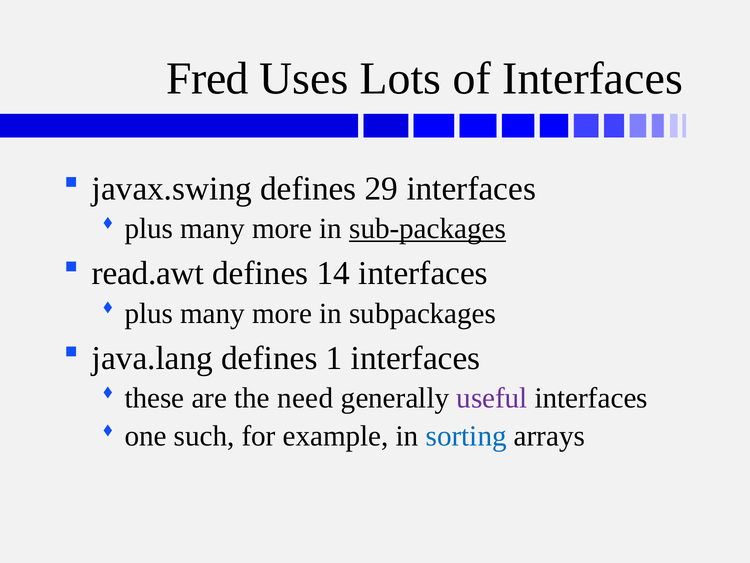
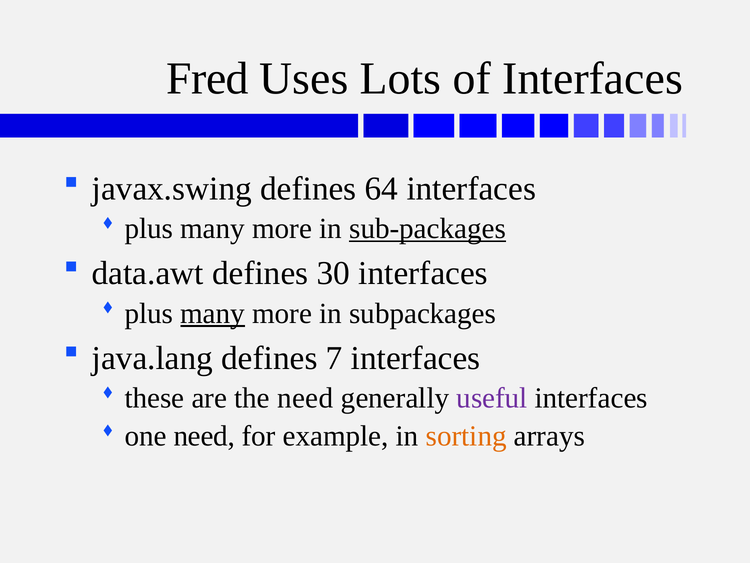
29: 29 -> 64
read.awt: read.awt -> data.awt
14: 14 -> 30
many at (213, 313) underline: none -> present
1: 1 -> 7
one such: such -> need
sorting colour: blue -> orange
